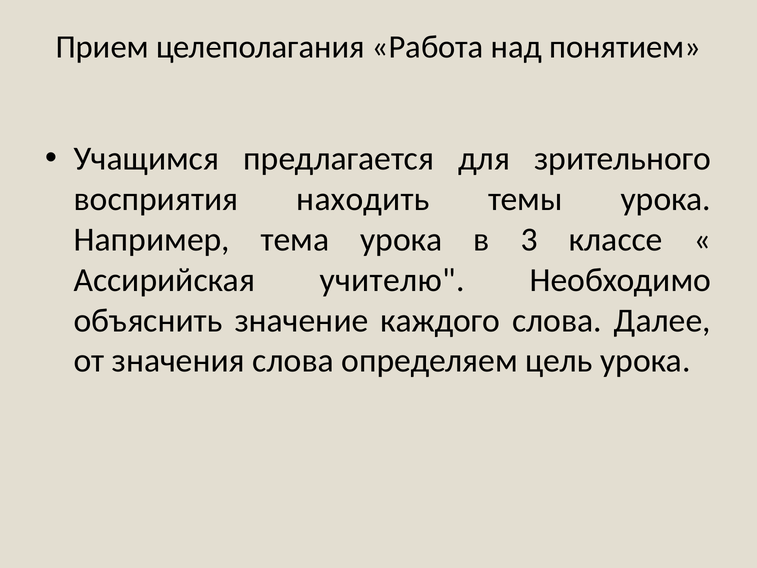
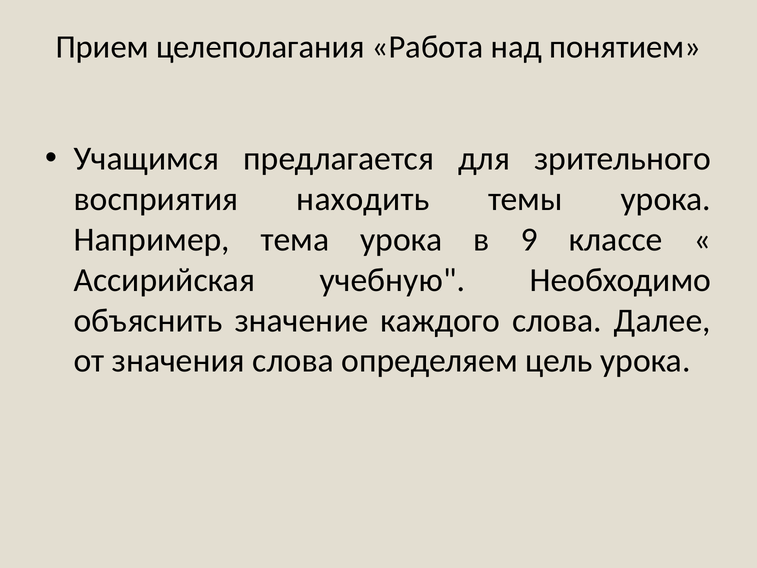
3: 3 -> 9
учителю: учителю -> учебную
